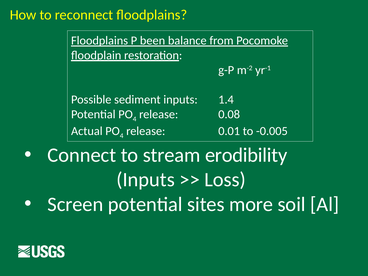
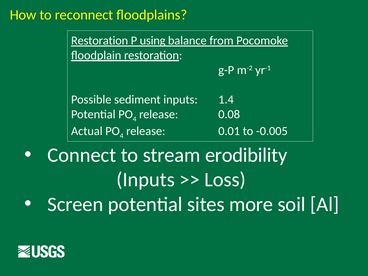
Floodplains at (100, 41): Floodplains -> Restoration
been: been -> using
